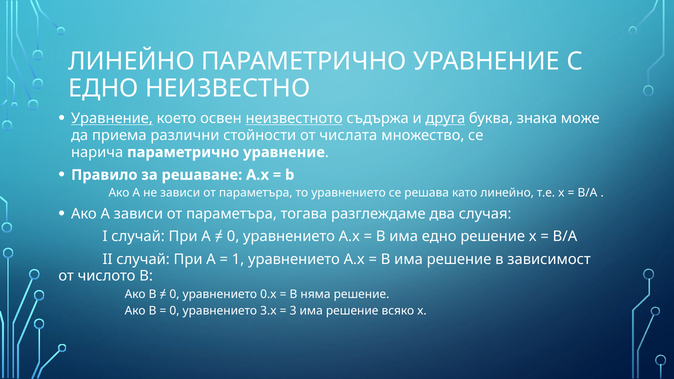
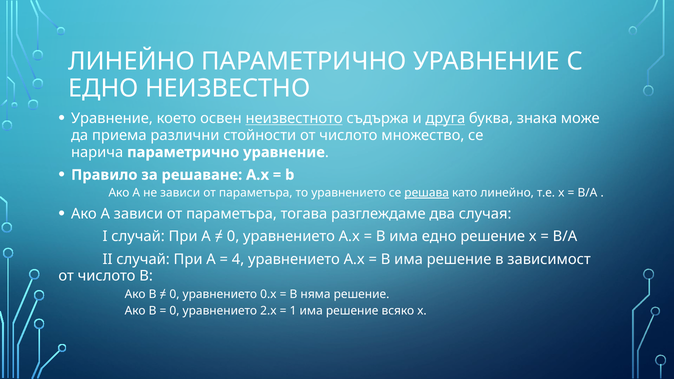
Уравнение at (112, 118) underline: present -> none
стойности от числата: числата -> числото
решава underline: none -> present
1: 1 -> 4
3.x: 3.x -> 2.x
3: 3 -> 1
